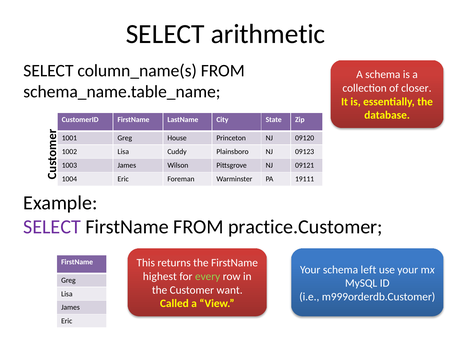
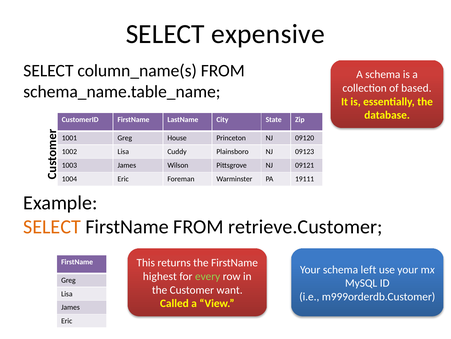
arithmetic: arithmetic -> expensive
closer: closer -> based
SELECT at (52, 226) colour: purple -> orange
practice.Customer: practice.Customer -> retrieve.Customer
